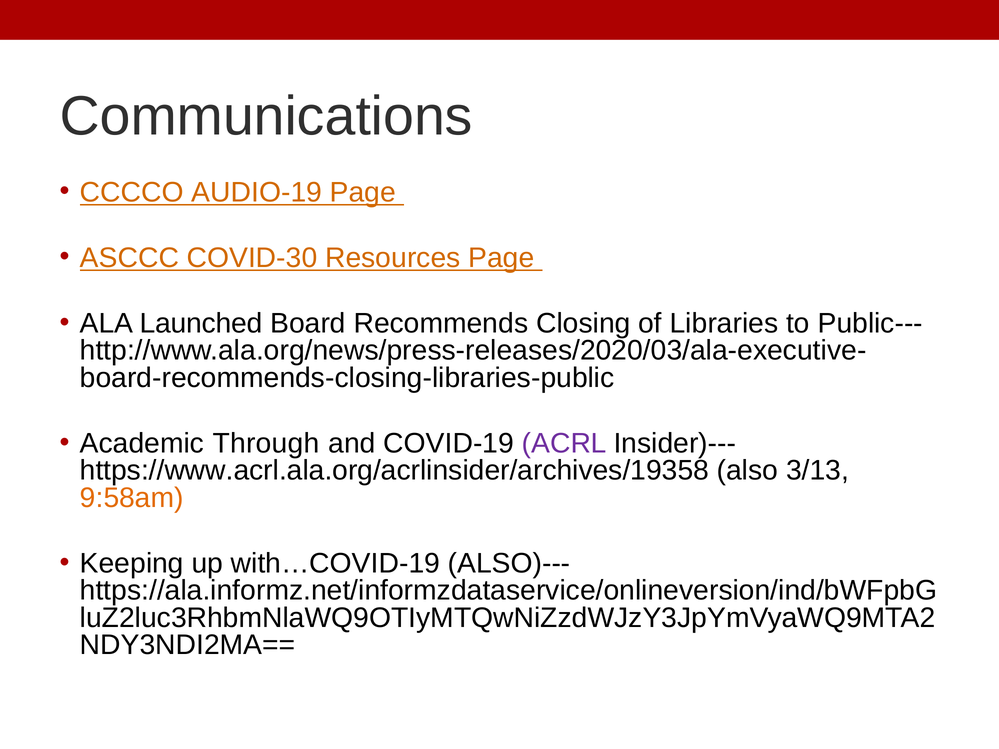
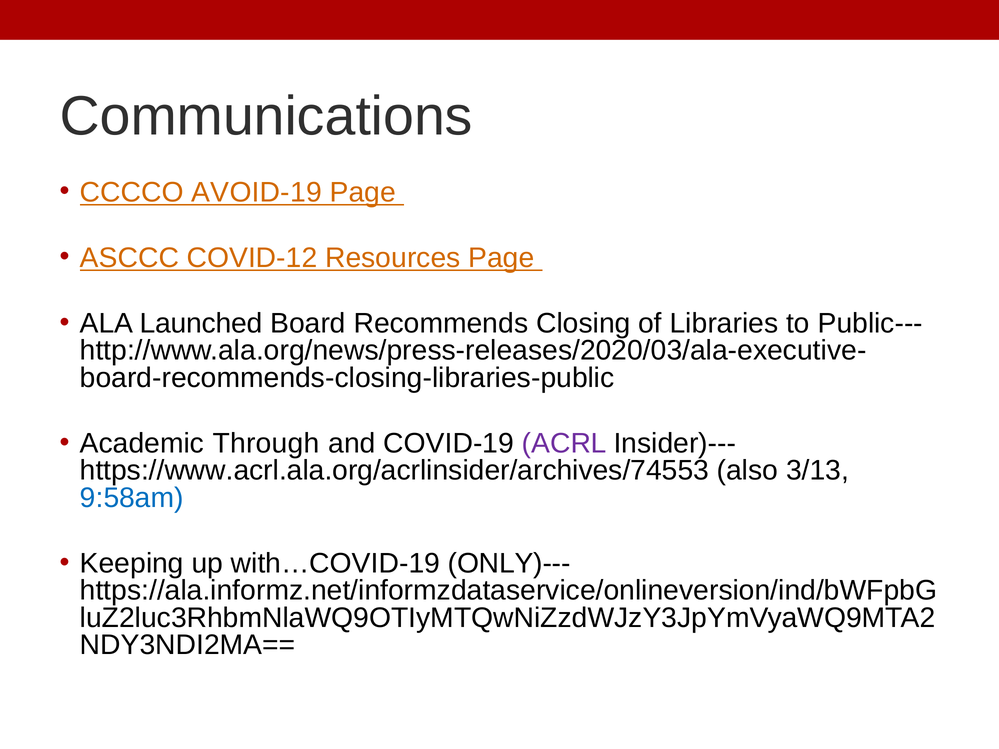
AUDIO-19: AUDIO-19 -> AVOID-19
COVID-30: COVID-30 -> COVID-12
https://www.acrl.ala.org/acrlinsider/archives/19358: https://www.acrl.ala.org/acrlinsider/archives/19358 -> https://www.acrl.ala.org/acrlinsider/archives/74553
9:58am colour: orange -> blue
ALSO)---: ALSO)--- -> ONLY)---
